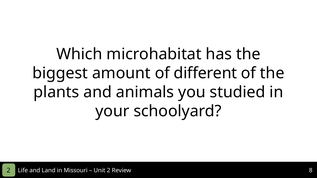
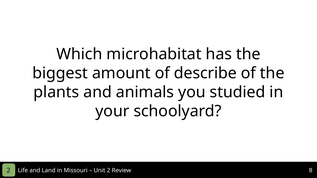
different: different -> describe
